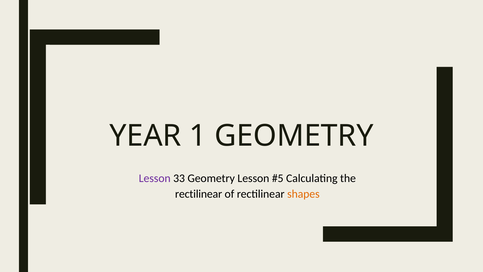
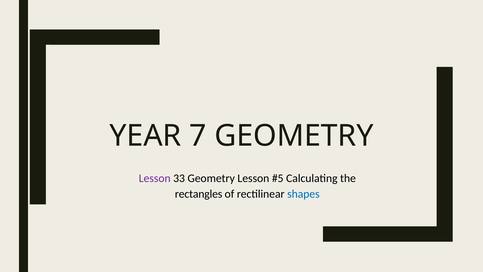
1: 1 -> 7
rectilinear at (199, 194): rectilinear -> rectangles
shapes colour: orange -> blue
